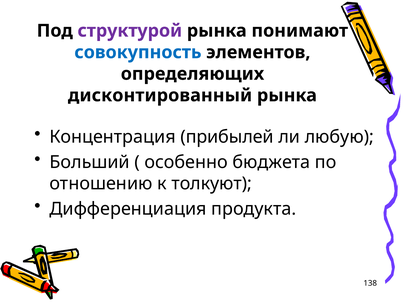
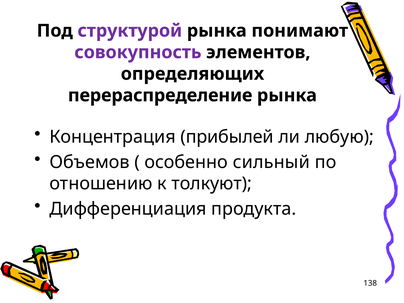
совокупность colour: blue -> purple
дисконтированный: дисконтированный -> перераспределение
Больший: Больший -> Объемов
бюджета: бюджета -> сильный
